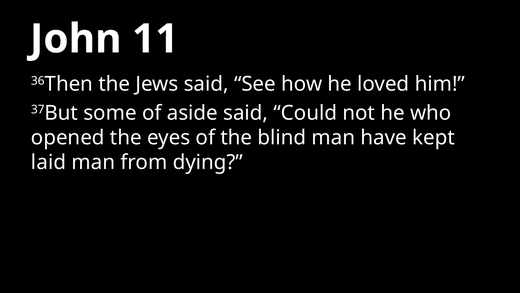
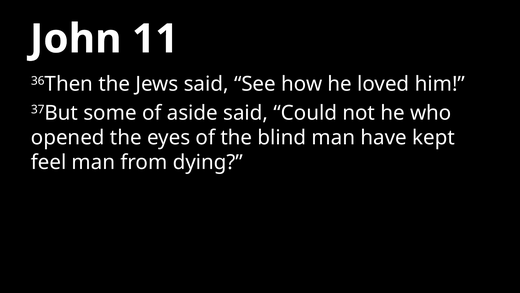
laid: laid -> feel
